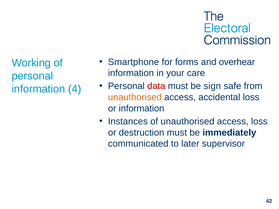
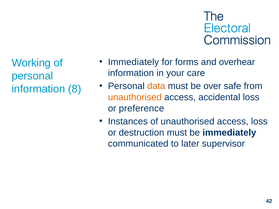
Smartphone at (134, 62): Smartphone -> Immediately
data colour: red -> orange
sign: sign -> over
4: 4 -> 8
or information: information -> preference
